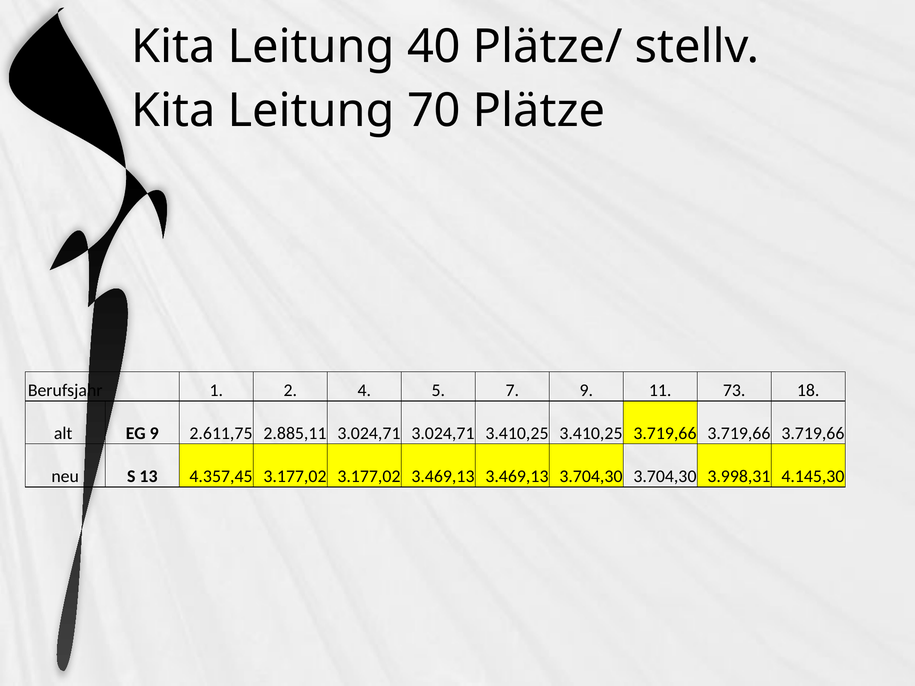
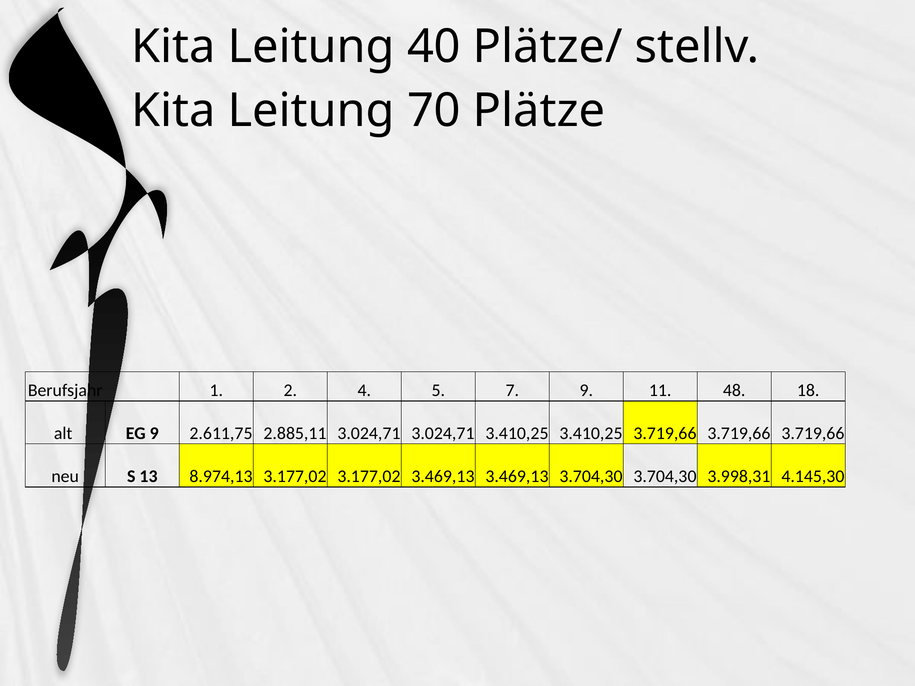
73: 73 -> 48
4.357,45: 4.357,45 -> 8.974,13
